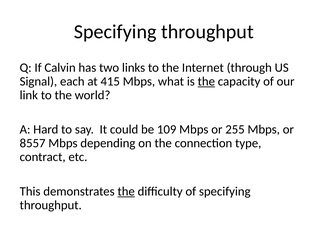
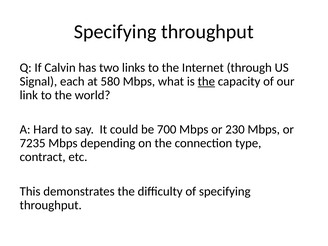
415: 415 -> 580
109: 109 -> 700
255: 255 -> 230
8557: 8557 -> 7235
the at (126, 191) underline: present -> none
